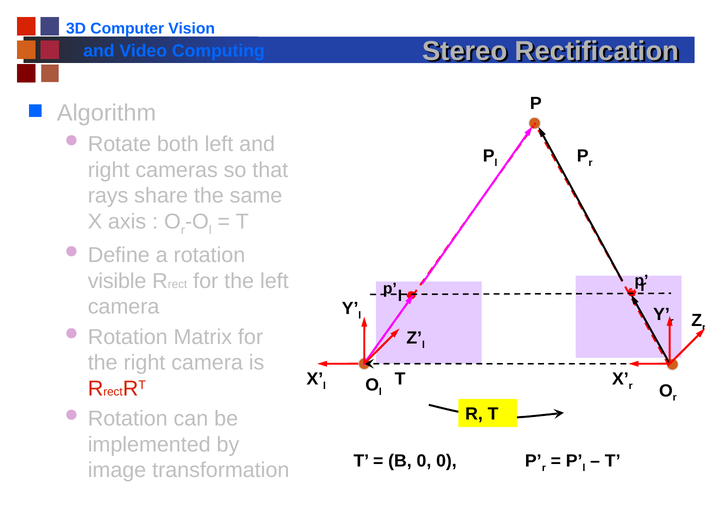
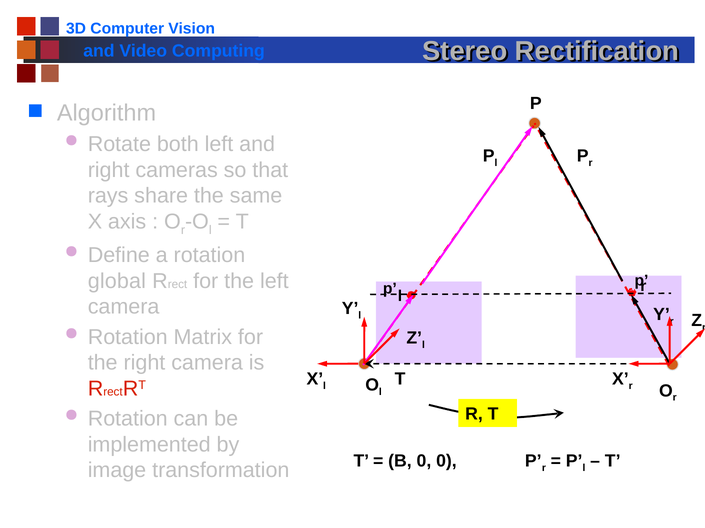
visible: visible -> global
